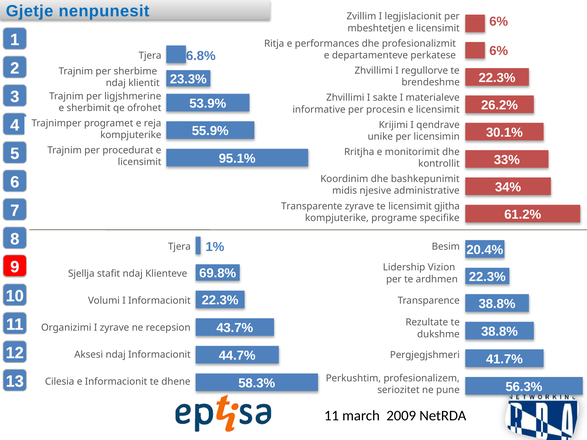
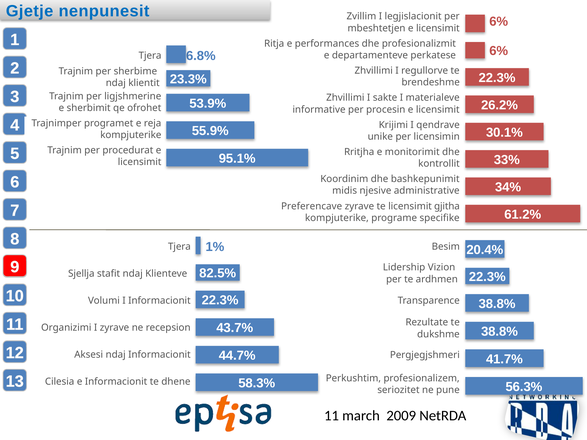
Transparente: Transparente -> Preferencave
69.8%: 69.8% -> 82.5%
